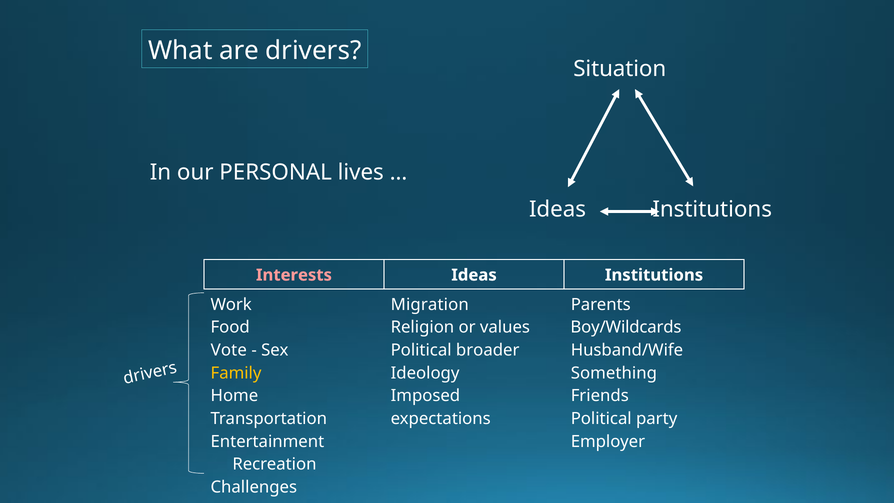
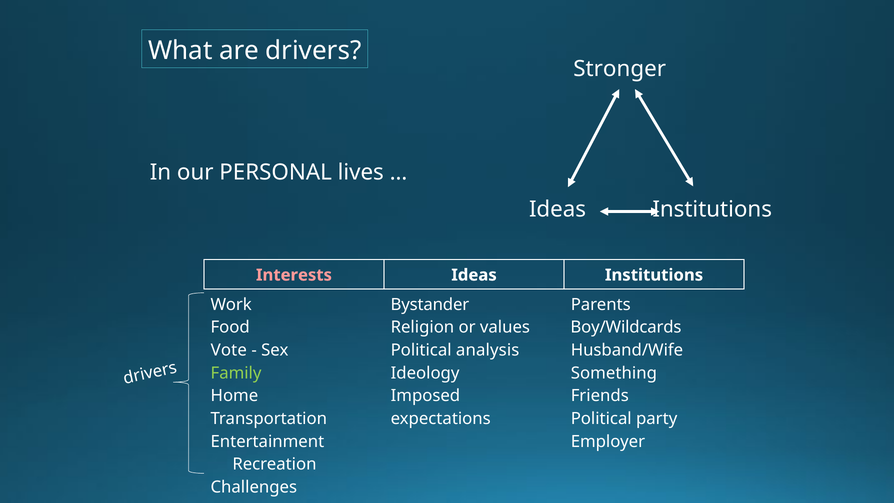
Situation: Situation -> Stronger
Migration: Migration -> Bystander
broader: broader -> analysis
Family colour: yellow -> light green
